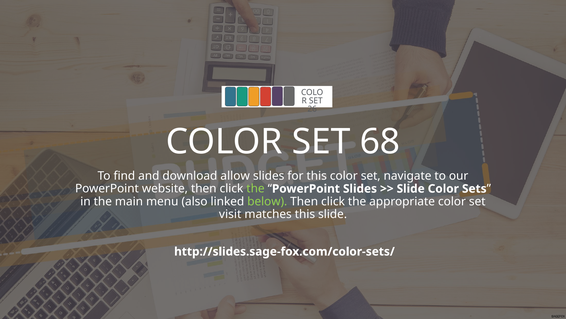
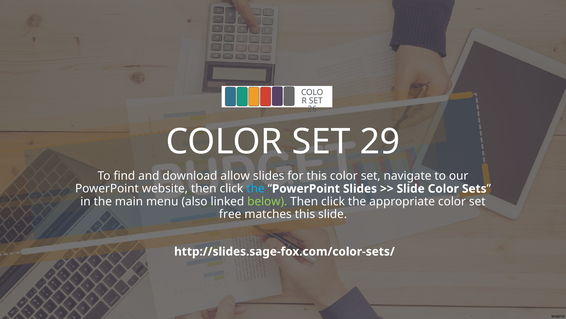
68: 68 -> 29
the at (256, 188) colour: light green -> light blue
visit: visit -> free
